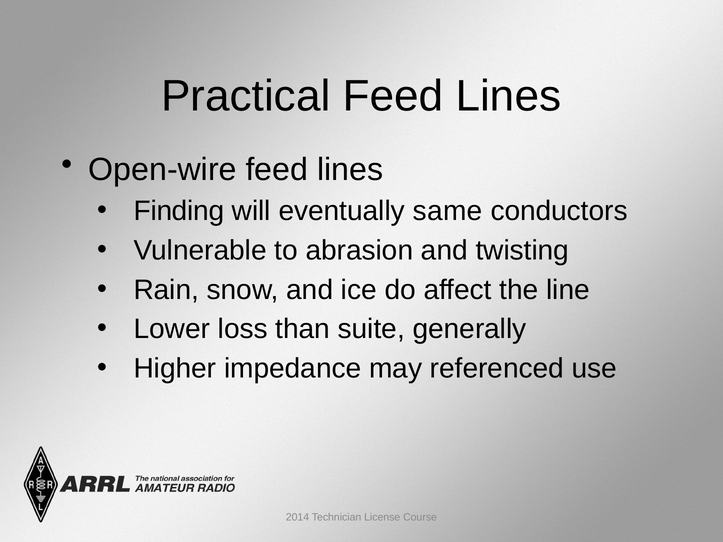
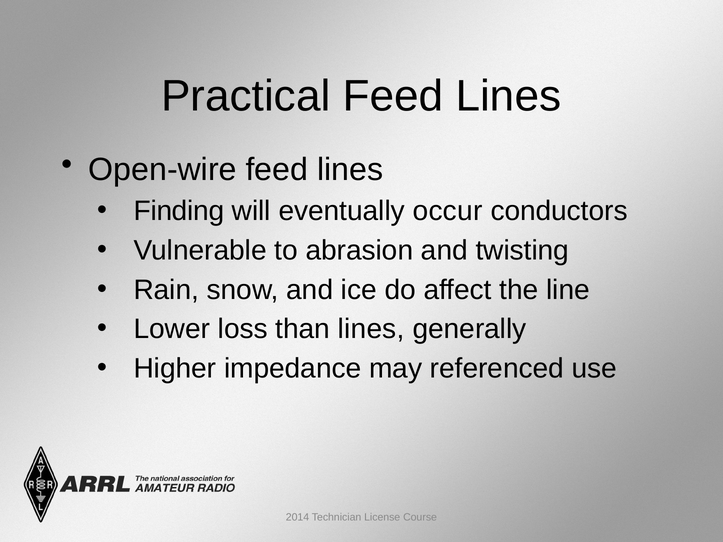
same: same -> occur
than suite: suite -> lines
